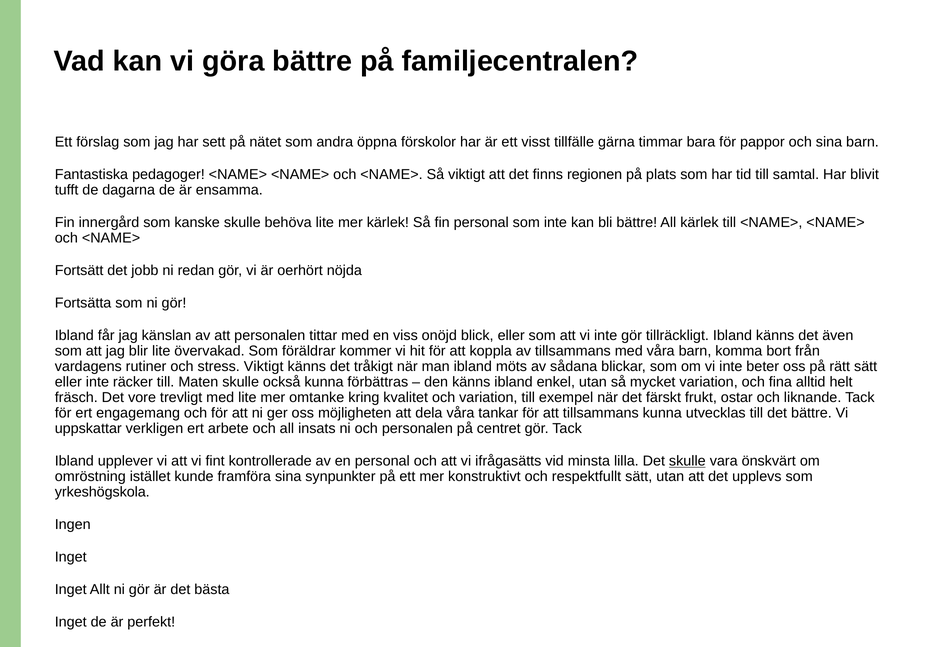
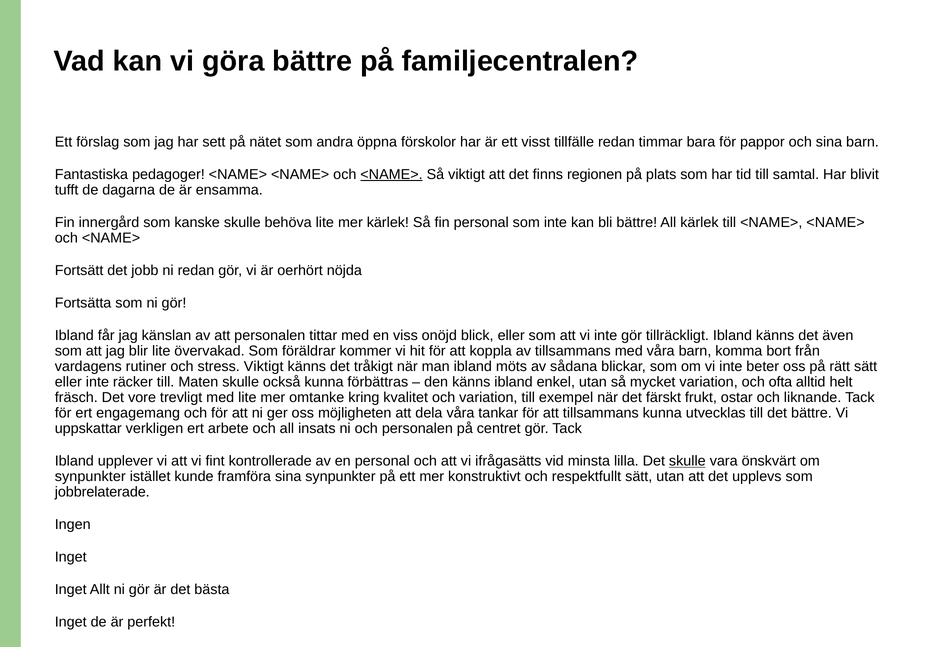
tillfälle gärna: gärna -> redan
<NAME> at (391, 174) underline: none -> present
fina: fina -> ofta
omröstning at (90, 477): omröstning -> synpunkter
yrkeshögskola: yrkeshögskola -> jobbrelaterade
